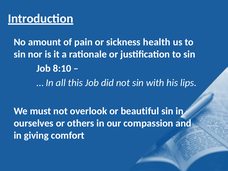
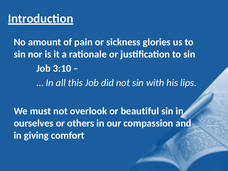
health: health -> glories
8:10: 8:10 -> 3:10
